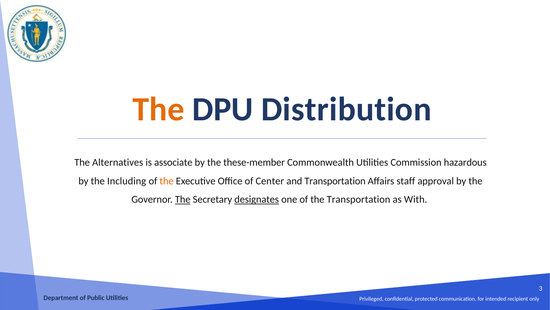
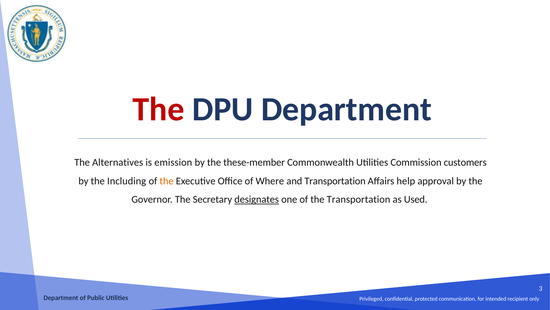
The at (159, 109) colour: orange -> red
DPU Distribution: Distribution -> Department
associate: associate -> emission
hazardous: hazardous -> customers
Center: Center -> Where
staff: staff -> help
The at (183, 199) underline: present -> none
With: With -> Used
